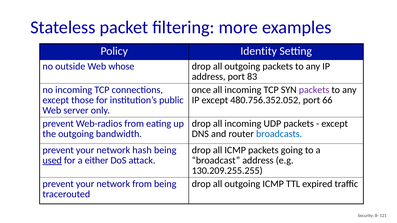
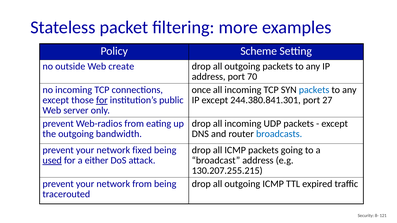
Identity: Identity -> Scheme
whose: whose -> create
83: 83 -> 70
packets at (314, 90) colour: purple -> blue
for at (102, 100) underline: none -> present
480.756.352.052: 480.756.352.052 -> 244.380.841.301
66: 66 -> 27
hash: hash -> fixed
130.209.255.255: 130.209.255.255 -> 130.207.255.215
